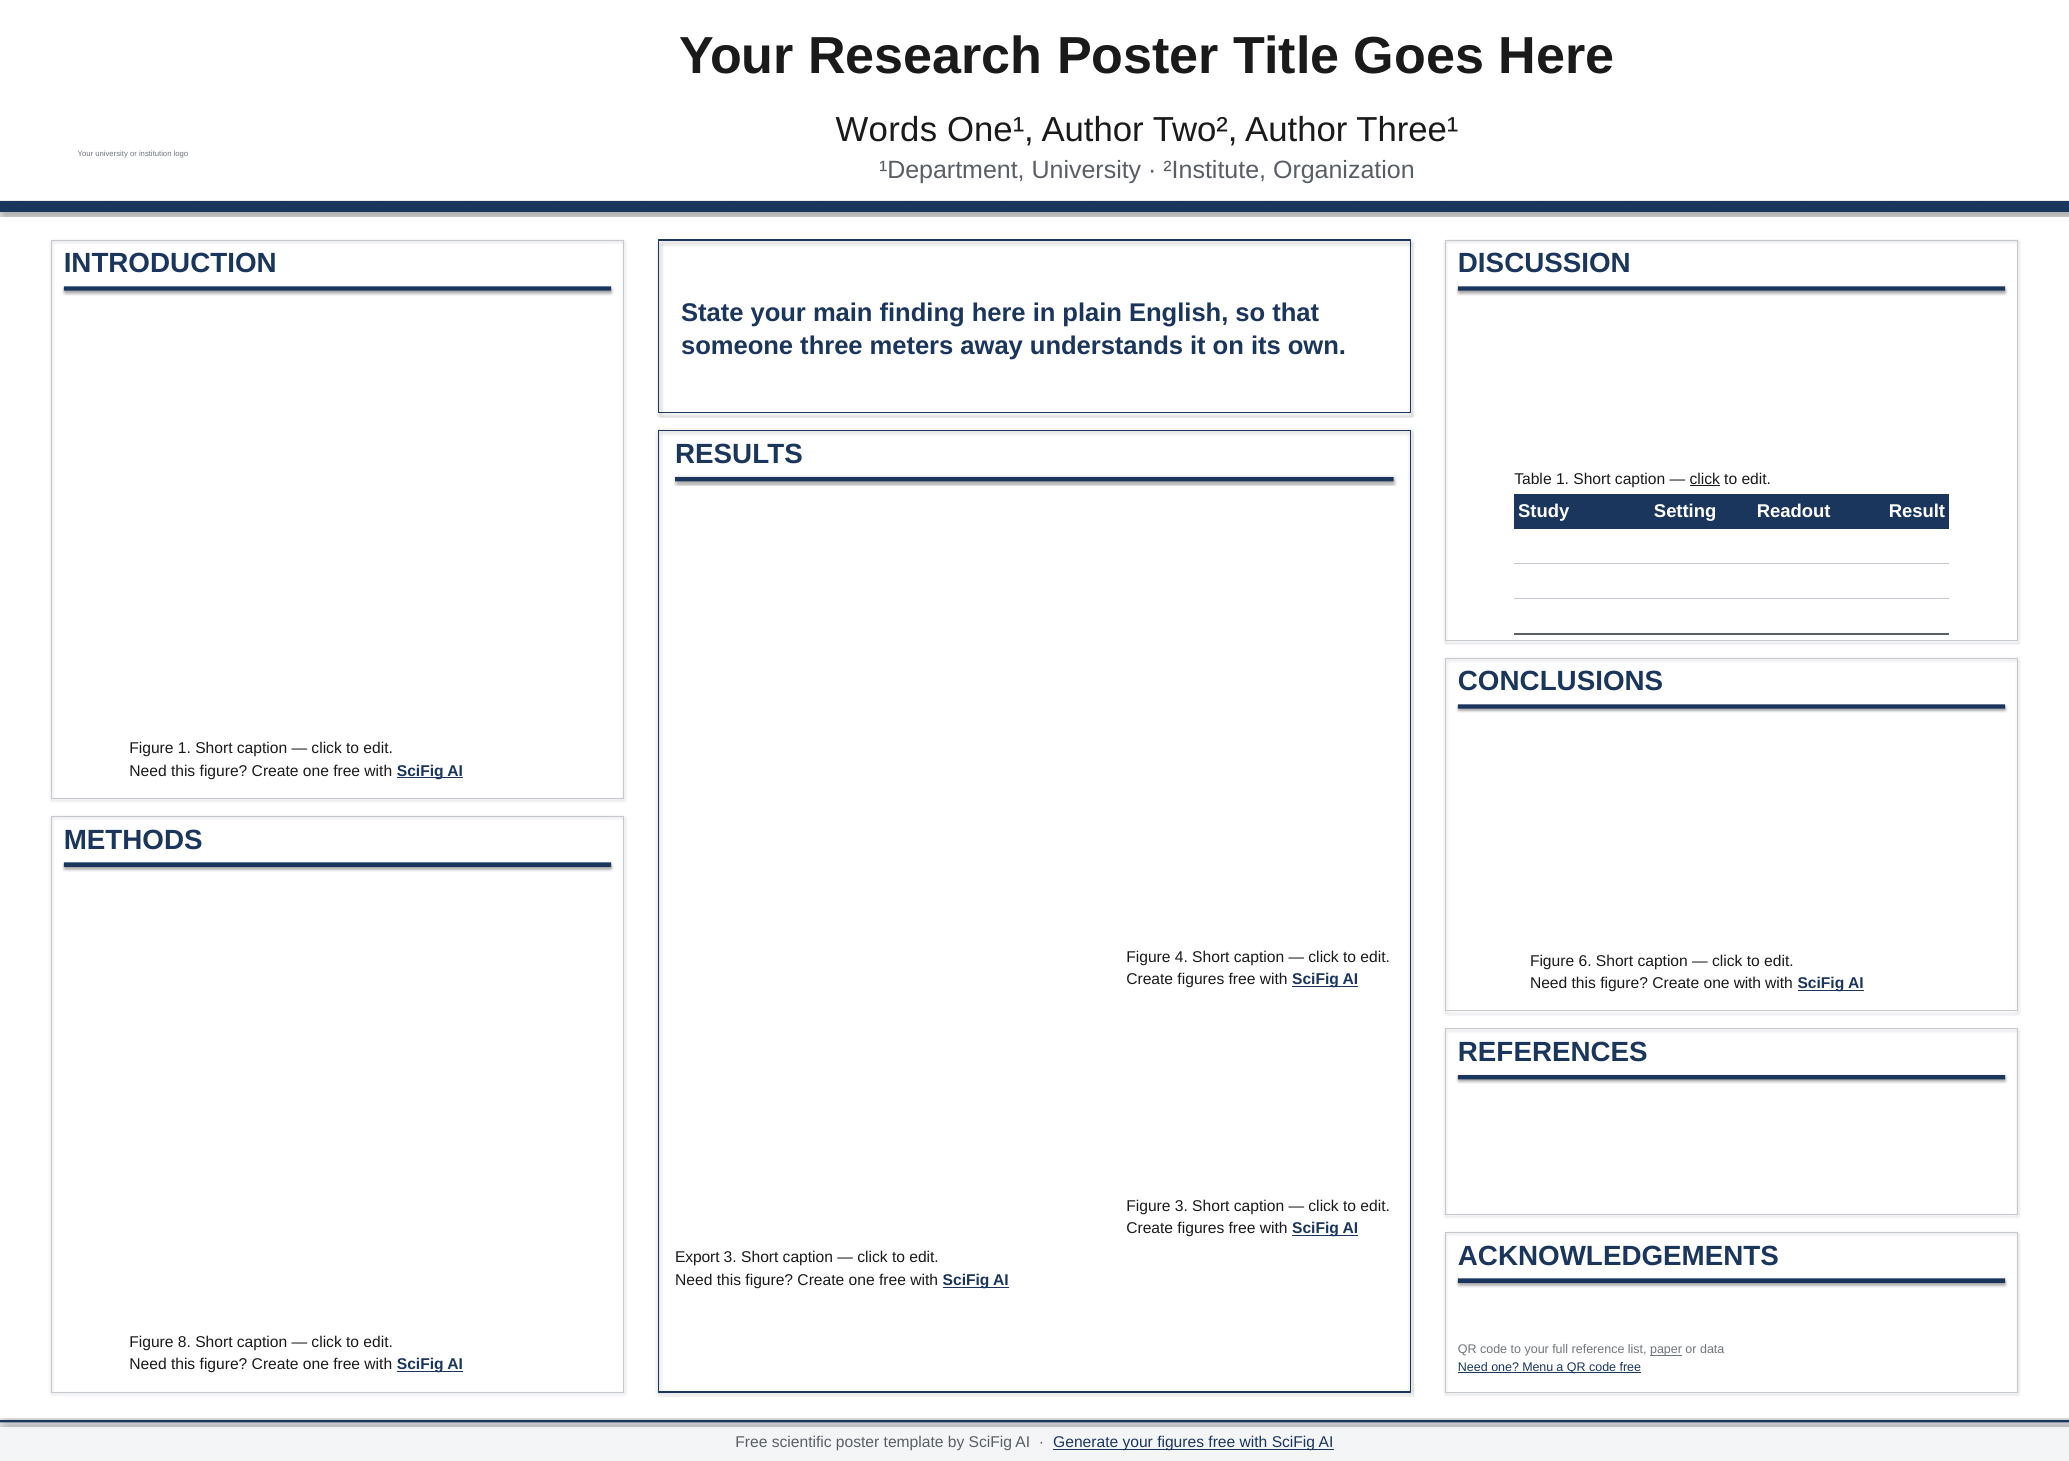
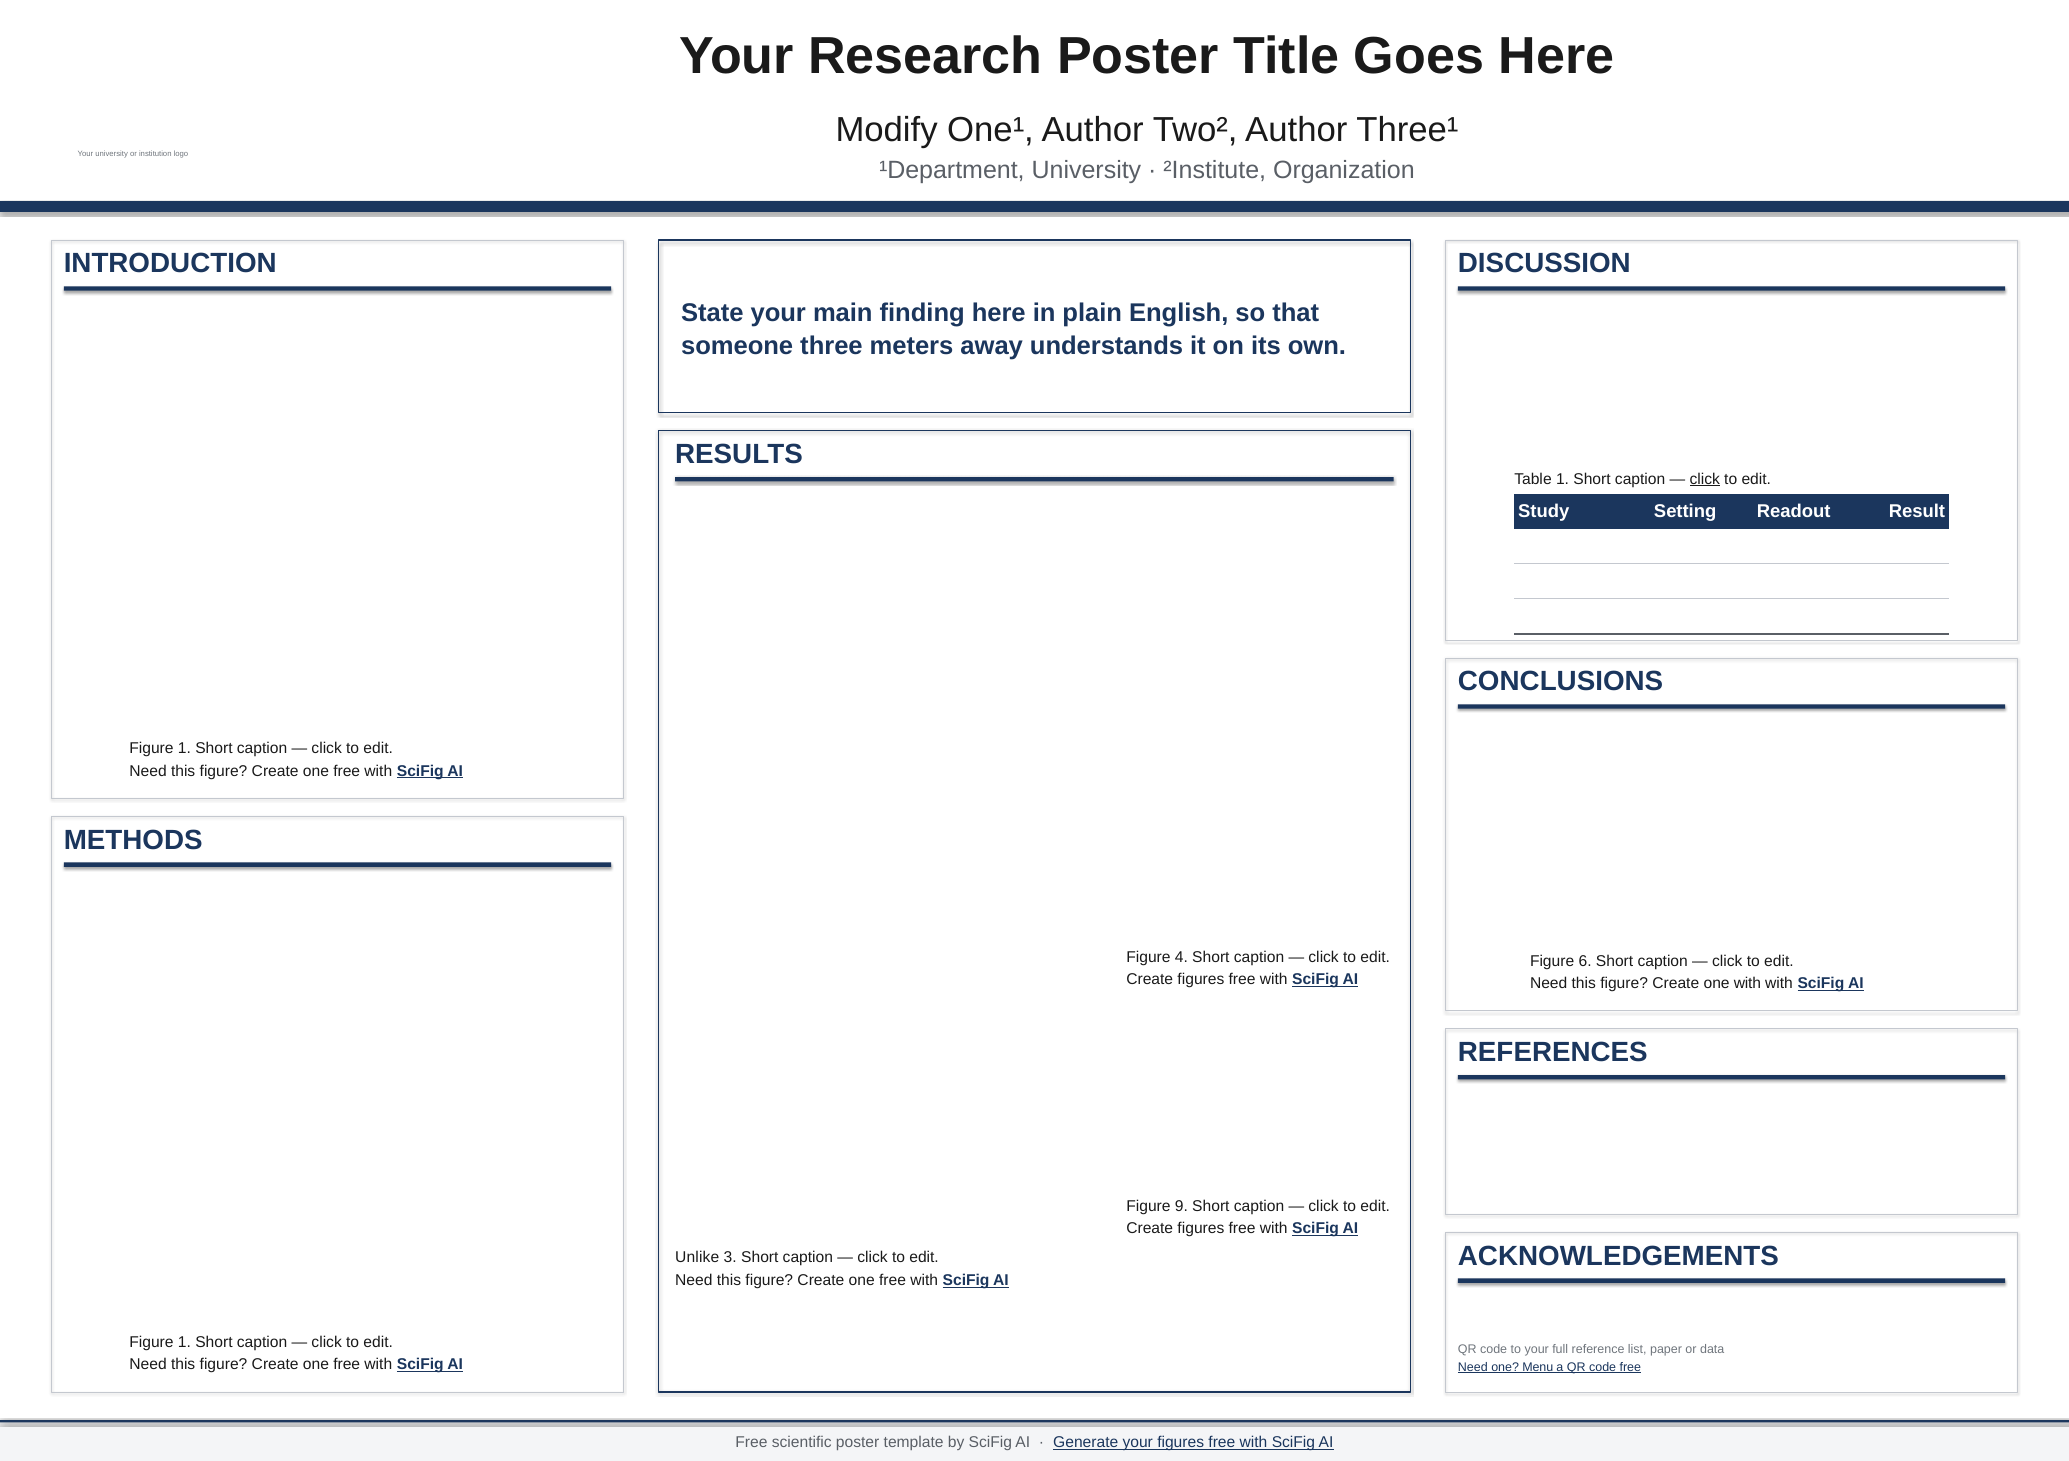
Words: Words -> Modify
Figure 3: 3 -> 9
Export: Export -> Unlike
8 at (184, 1343): 8 -> 1
paper underline: present -> none
